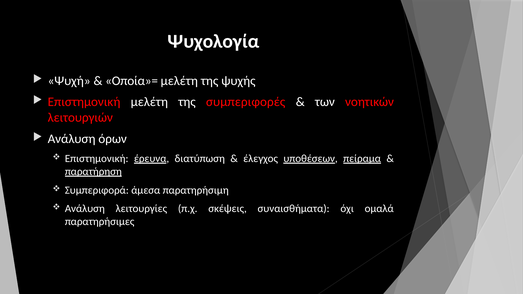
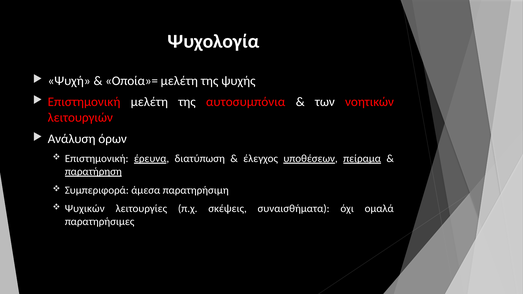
συμπεριφορές: συμπεριφορές -> αυτοσυμπόνια
Ανάλυση at (85, 209): Ανάλυση -> Ψυχικών
